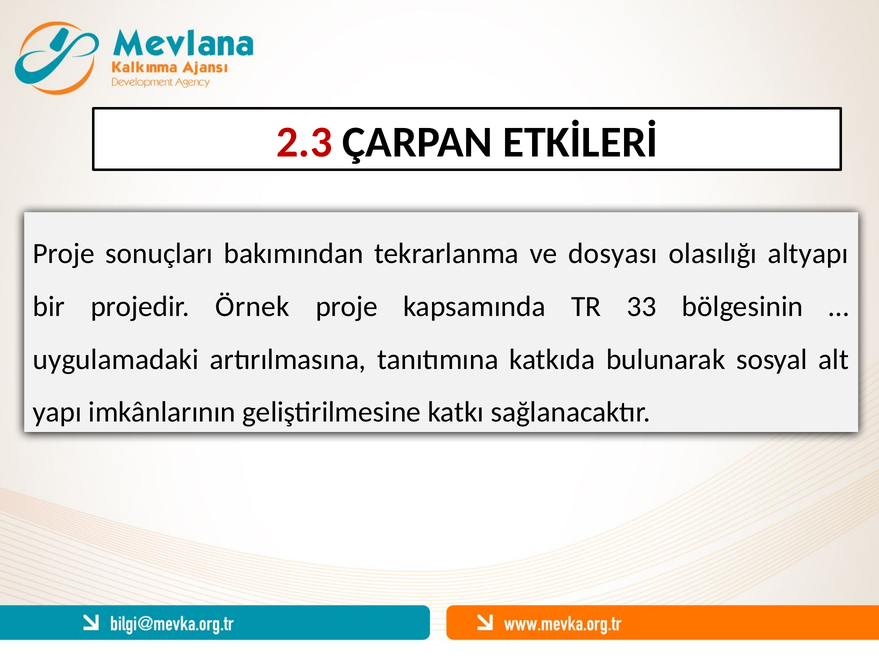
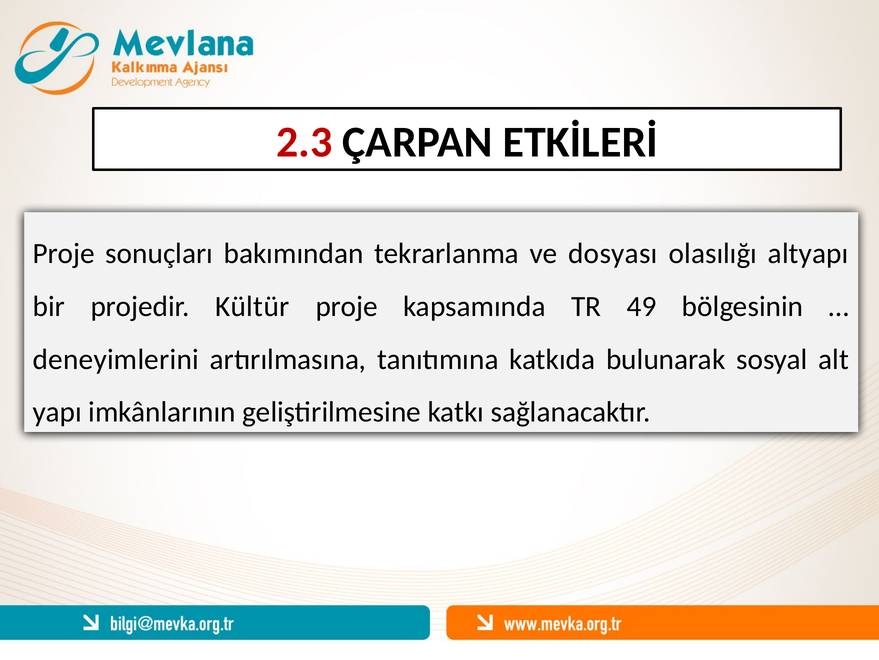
Örnek: Örnek -> Kültür
33: 33 -> 49
uygulamadaki: uygulamadaki -> deneyimlerini
